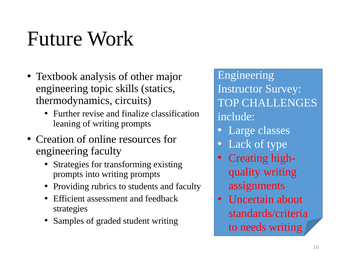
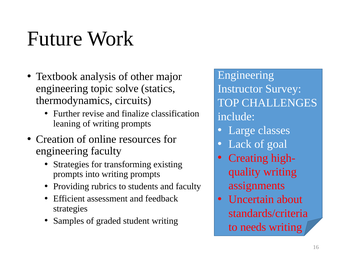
skills: skills -> solve
type: type -> goal
